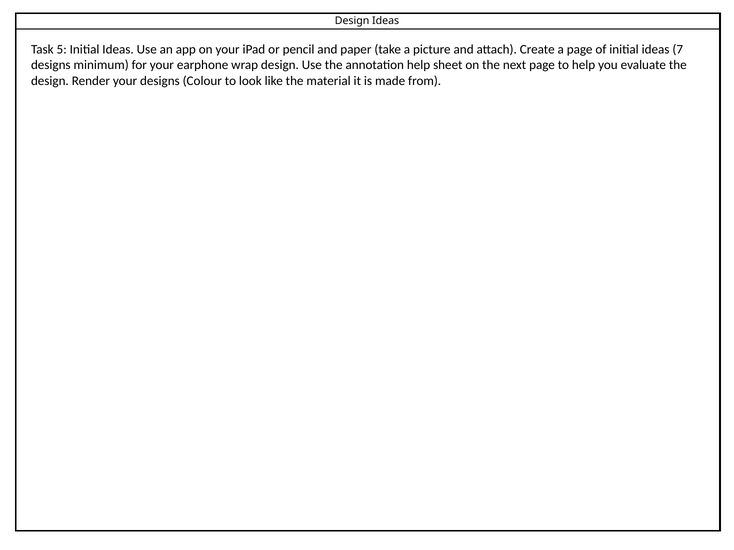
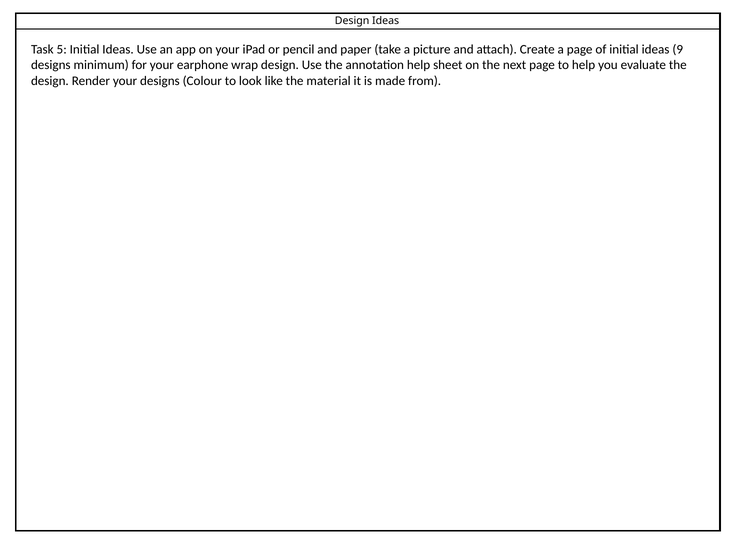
7: 7 -> 9
